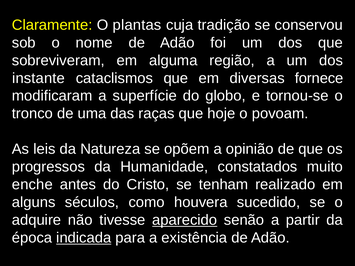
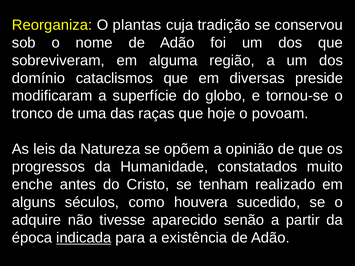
Claramente: Claramente -> Reorganiza
instante: instante -> domínio
fornece: fornece -> preside
aparecido underline: present -> none
